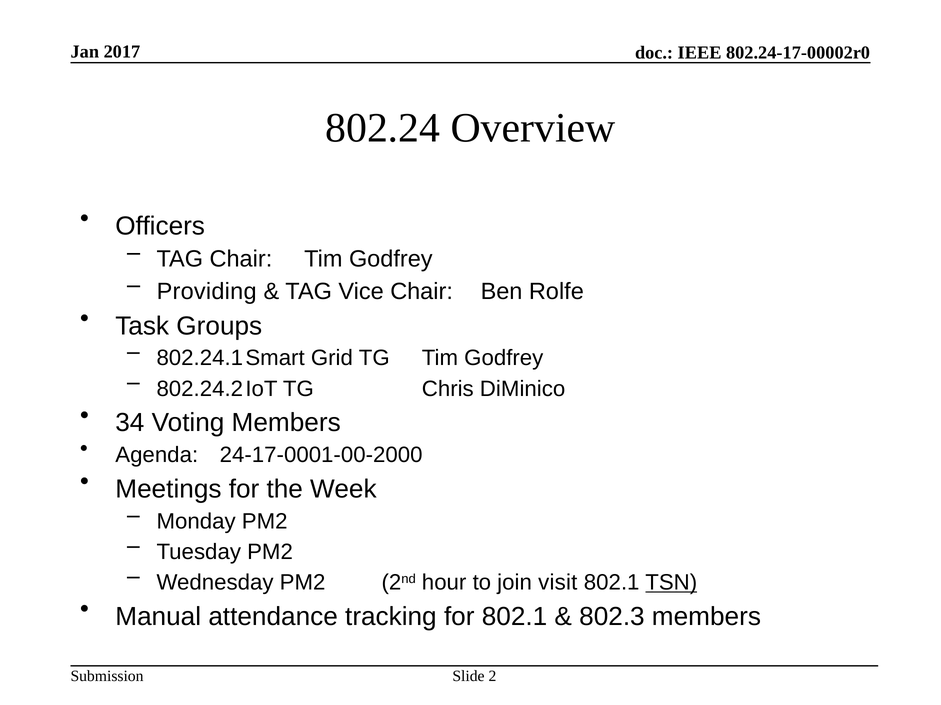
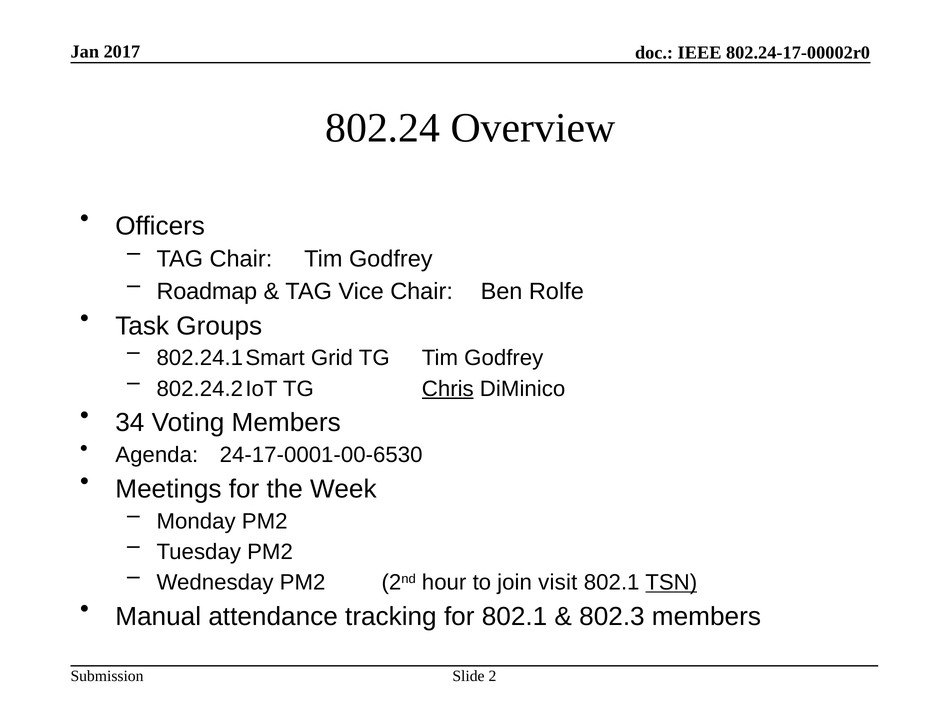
Providing: Providing -> Roadmap
Chris underline: none -> present
24-17-0001-00-2000: 24-17-0001-00-2000 -> 24-17-0001-00-6530
